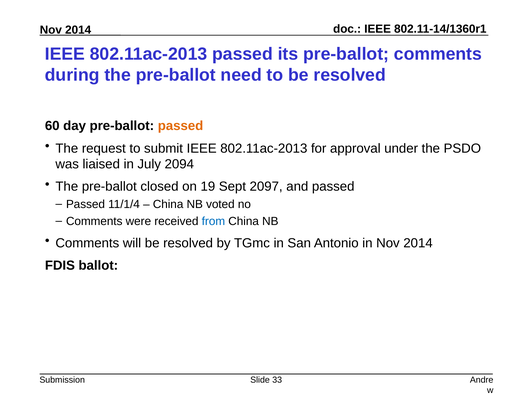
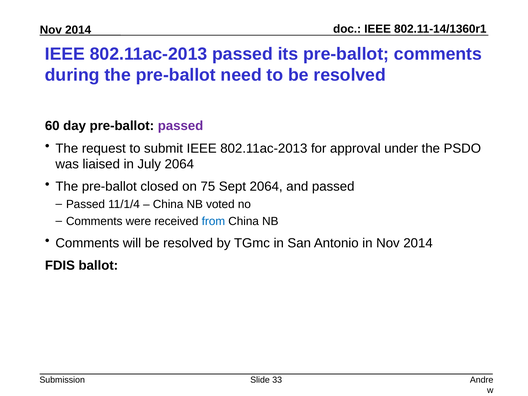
passed at (181, 126) colour: orange -> purple
July 2094: 2094 -> 2064
19: 19 -> 75
Sept 2097: 2097 -> 2064
